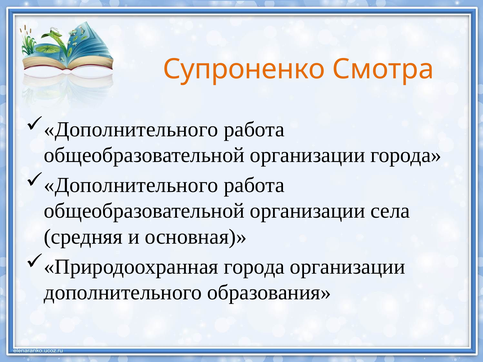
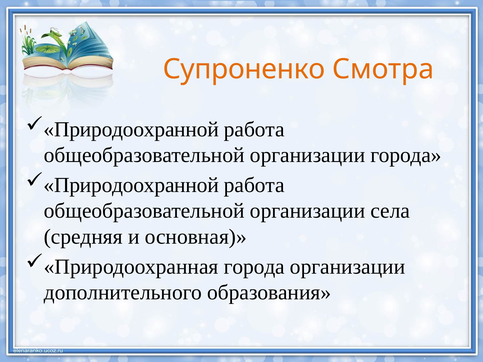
Дополнительного at (131, 129): Дополнительного -> Природоохранной
Дополнительного at (131, 185): Дополнительного -> Природоохранной
